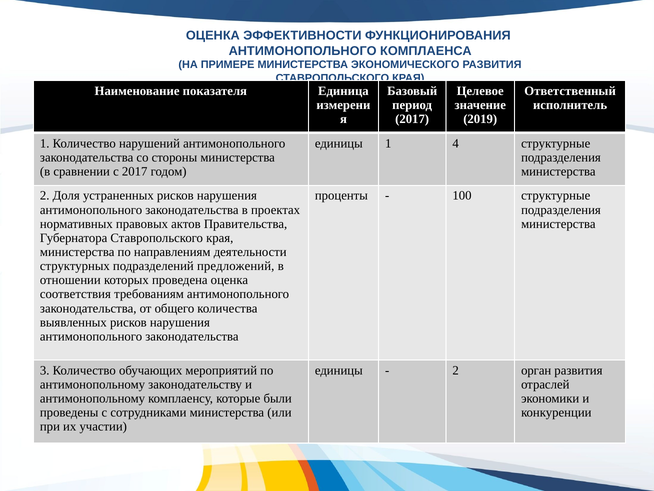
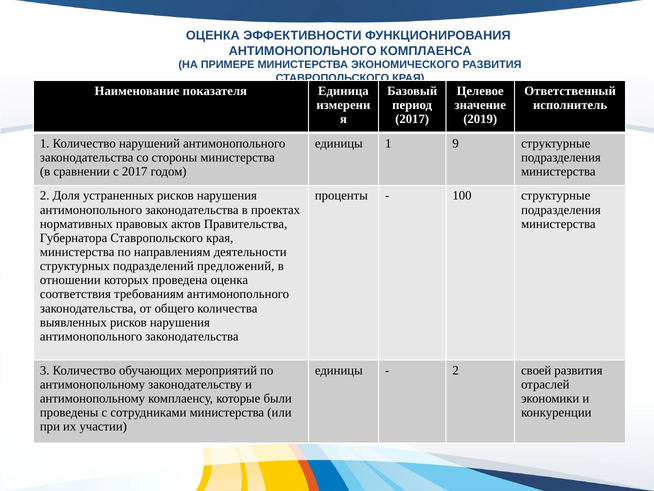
4: 4 -> 9
орган: орган -> своей
